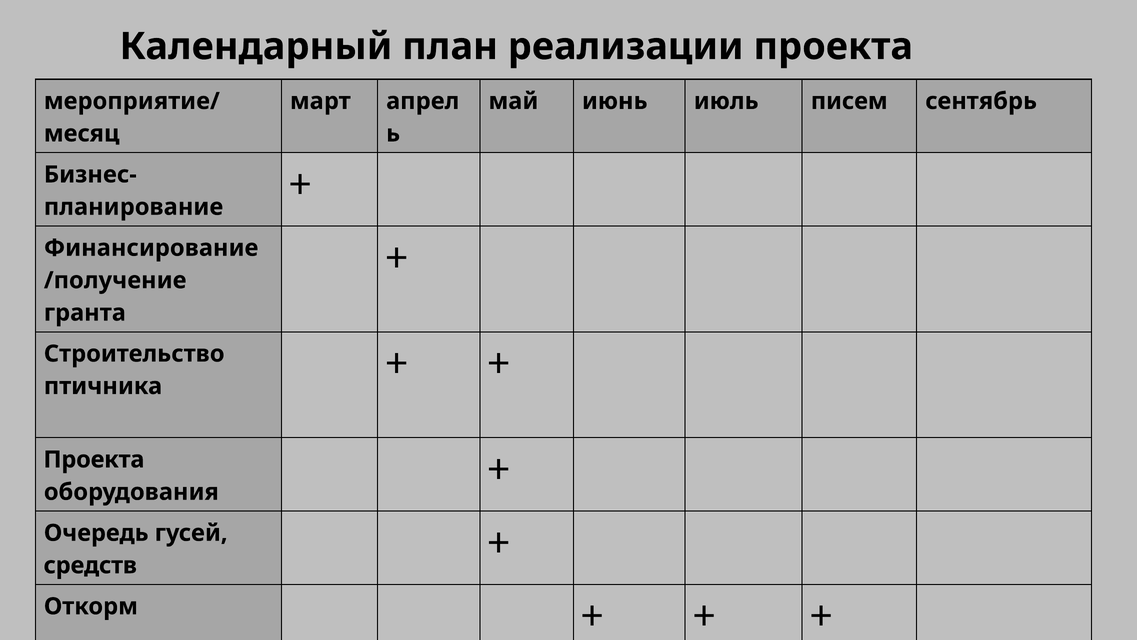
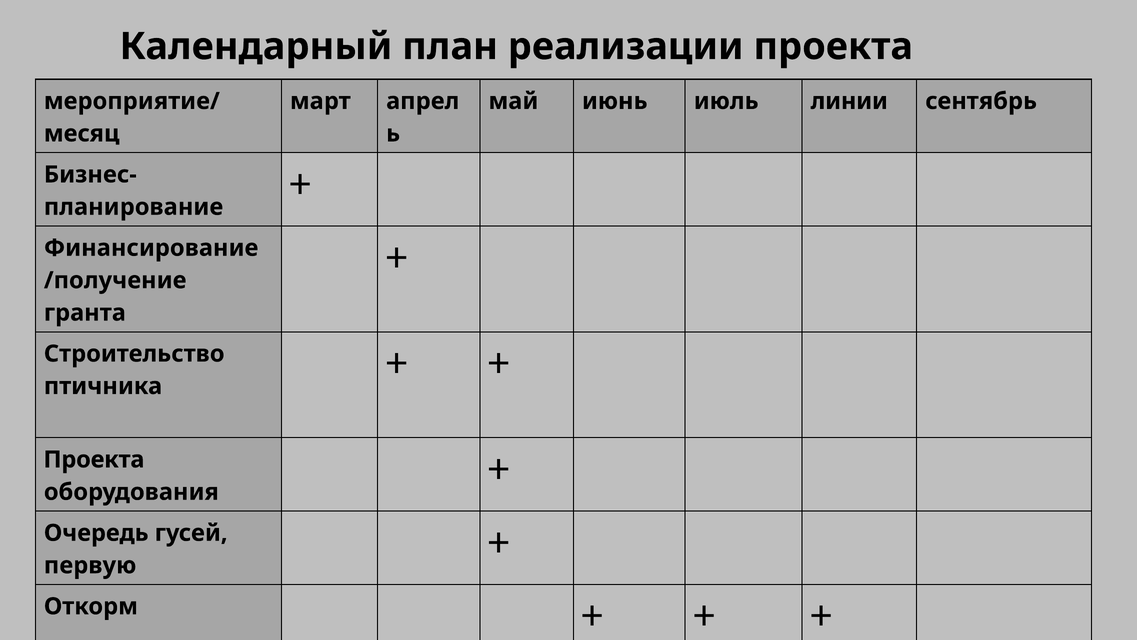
писем: писем -> линии
средств: средств -> первую
